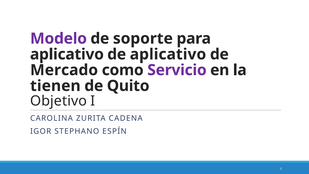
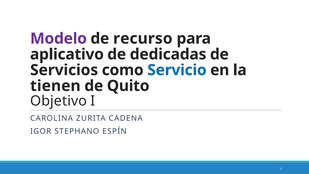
soporte: soporte -> recurso
de aplicativo: aplicativo -> dedicadas
Mercado: Mercado -> Servicios
Servicio colour: purple -> blue
